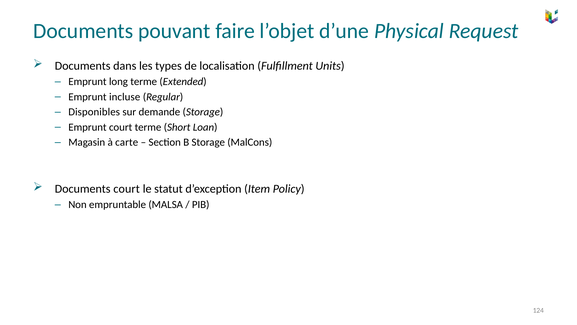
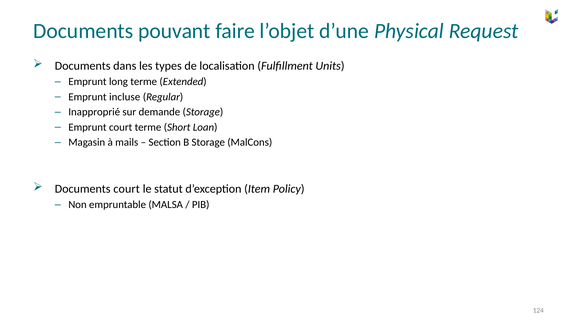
Disponibles: Disponibles -> Inapproprié
carte: carte -> mails
